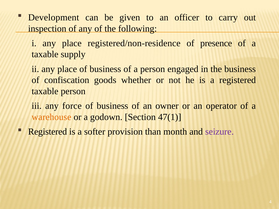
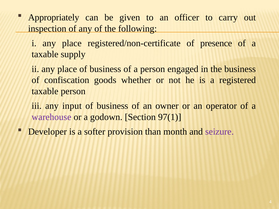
Development: Development -> Appropriately
registered/non-residence: registered/non-residence -> registered/non-certificate
force: force -> input
warehouse colour: orange -> purple
47(1: 47(1 -> 97(1
Registered at (48, 132): Registered -> Developer
